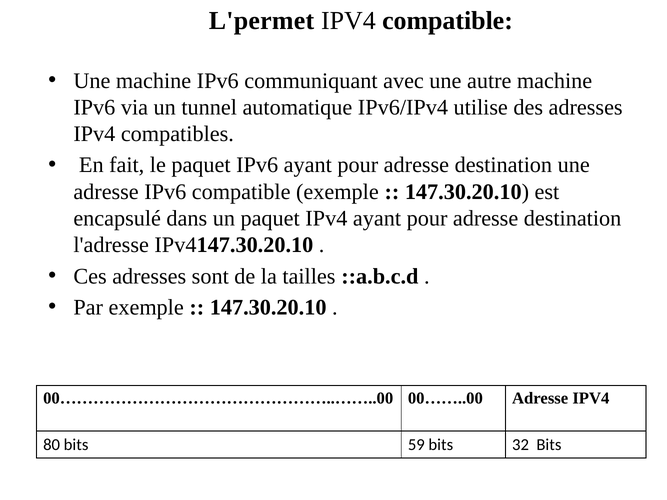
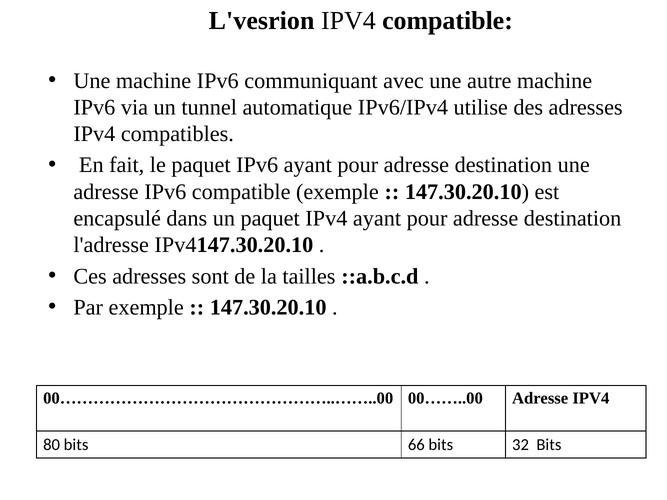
L'permet: L'permet -> L'vesrion
59: 59 -> 66
